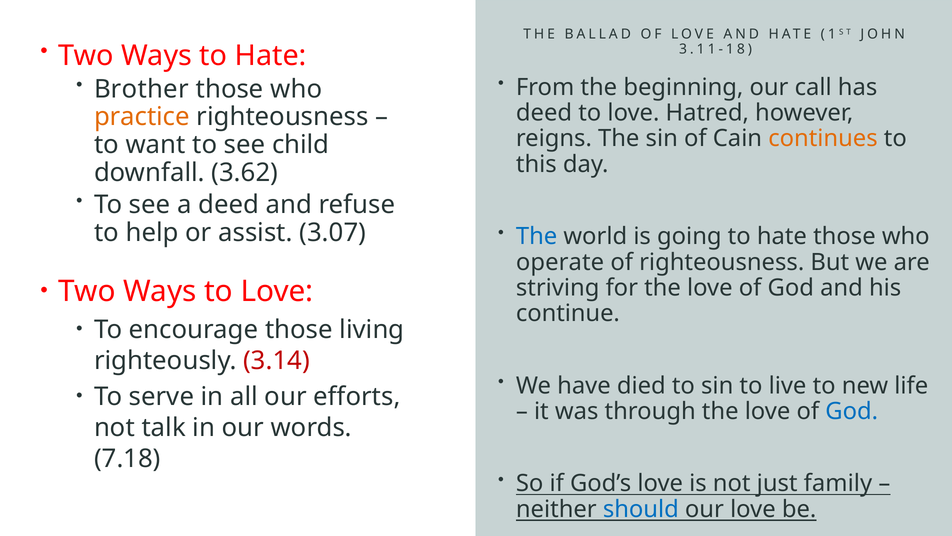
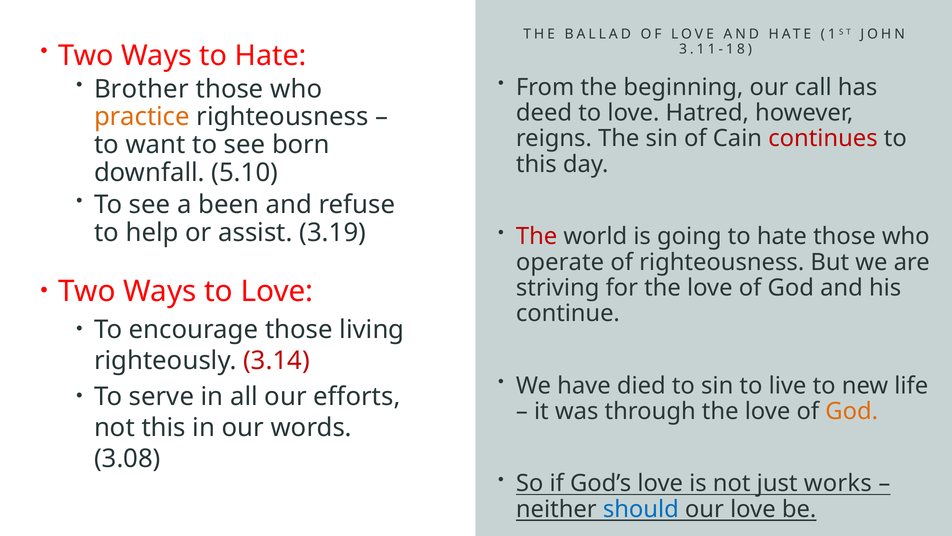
continues colour: orange -> red
child: child -> born
3.62: 3.62 -> 5.10
a deed: deed -> been
The at (537, 236) colour: blue -> red
3.07: 3.07 -> 3.19
God at (852, 411) colour: blue -> orange
not talk: talk -> this
7.18: 7.18 -> 3.08
family: family -> works
